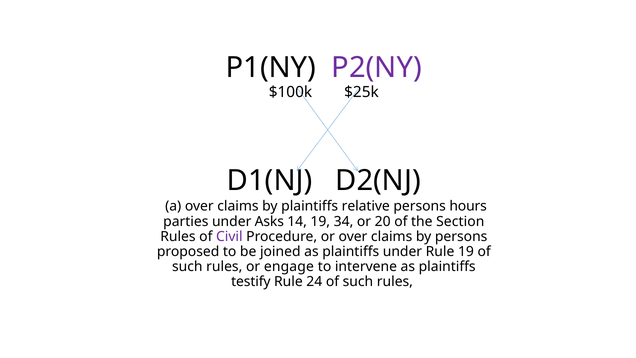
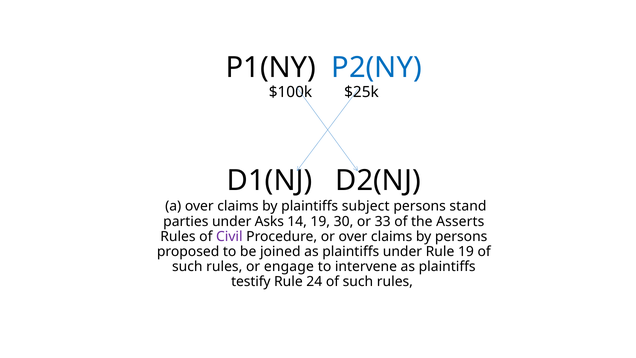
P2(NY colour: purple -> blue
relative: relative -> subject
hours: hours -> stand
34: 34 -> 30
20: 20 -> 33
Section: Section -> Asserts
